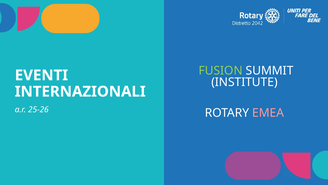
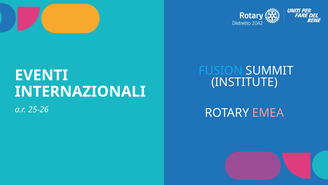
FUSION colour: light green -> light blue
